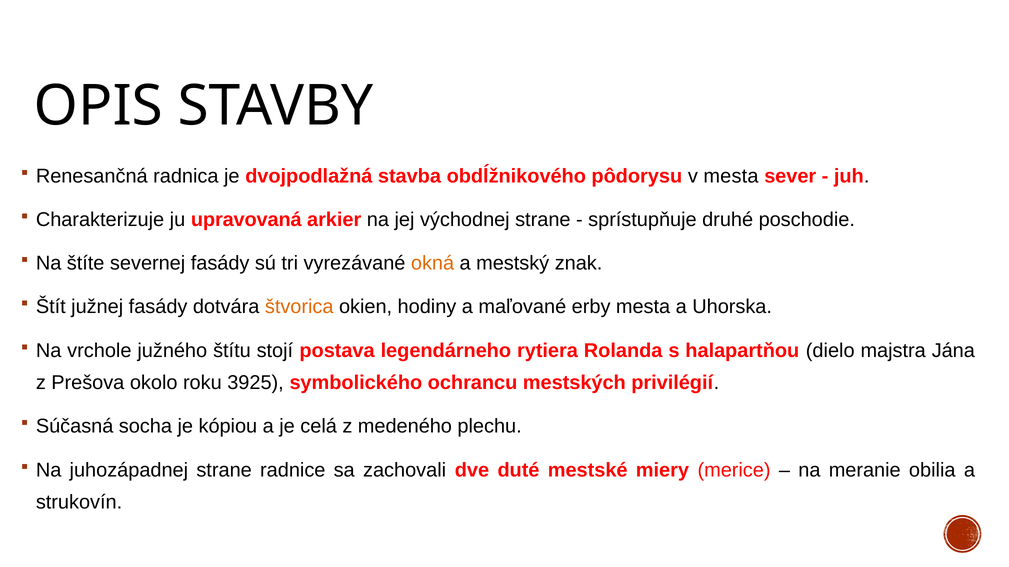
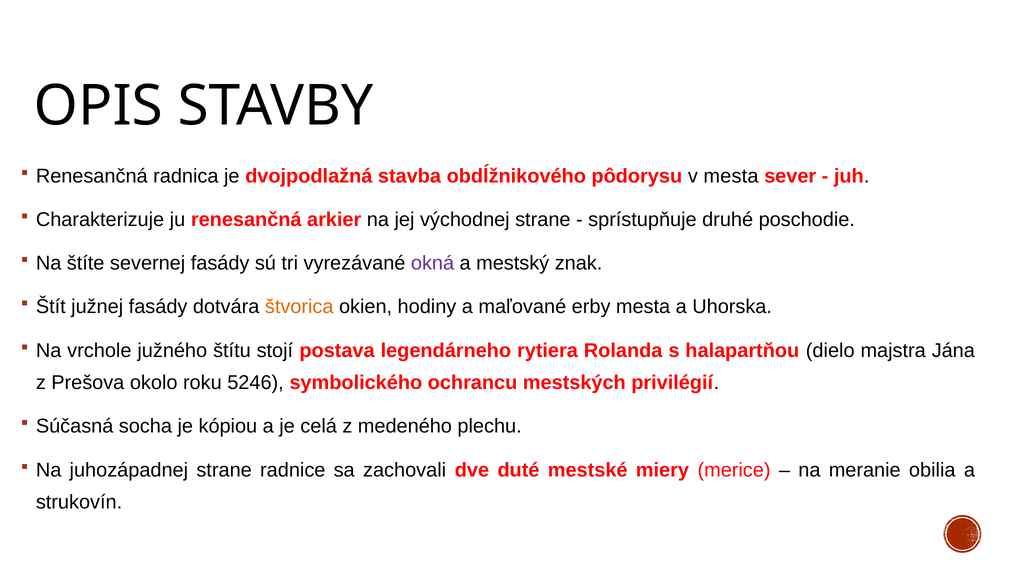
ju upravovaná: upravovaná -> renesančná
okná colour: orange -> purple
3925: 3925 -> 5246
